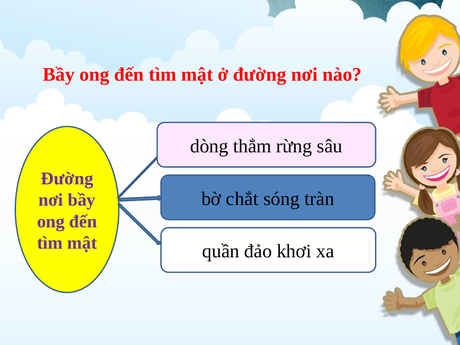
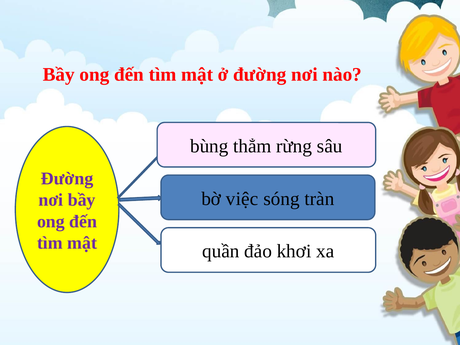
dòng: dòng -> bùng
chắt: chắt -> việc
